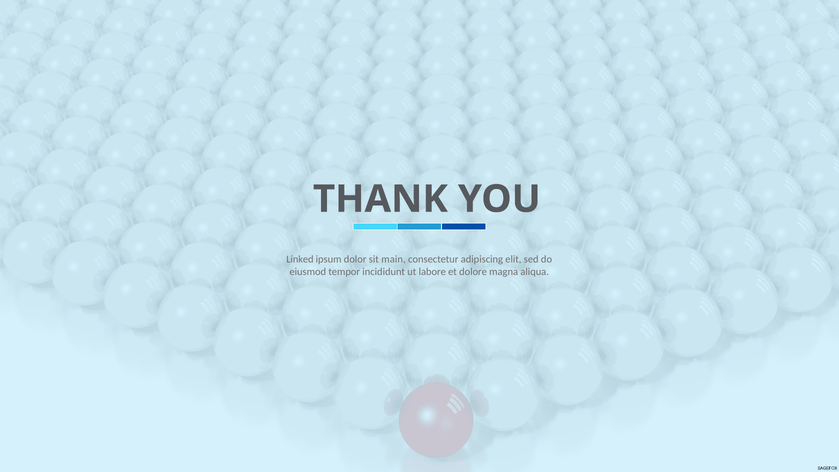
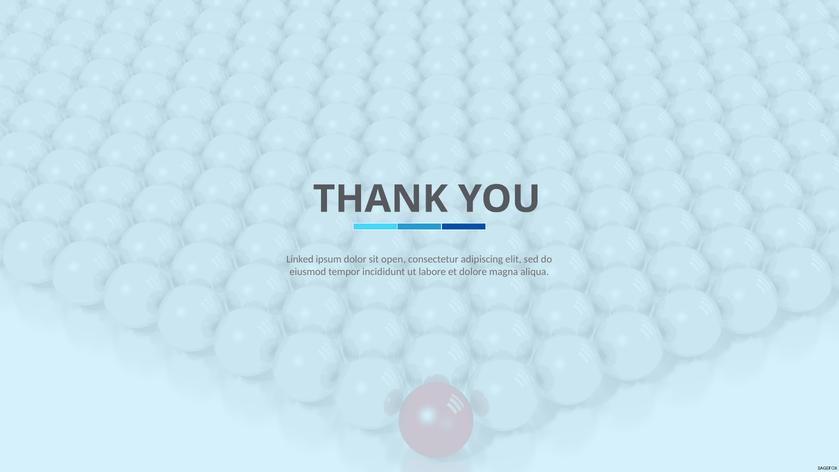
main: main -> open
